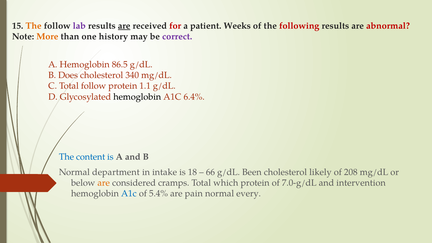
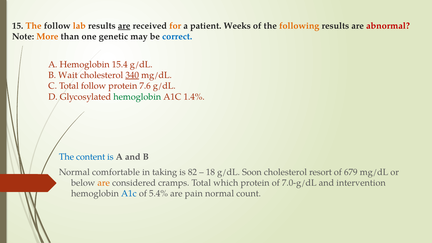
lab colour: purple -> orange
for colour: red -> orange
following colour: red -> orange
history: history -> genetic
correct colour: purple -> blue
86.5: 86.5 -> 15.4
Does: Does -> Wait
340 underline: none -> present
1.1: 1.1 -> 7.6
hemoglobin at (137, 97) colour: black -> green
6.4%: 6.4% -> 1.4%
department: department -> comfortable
intake: intake -> taking
18: 18 -> 82
66: 66 -> 18
Been: Been -> Soon
likely: likely -> resort
208: 208 -> 679
every: every -> count
